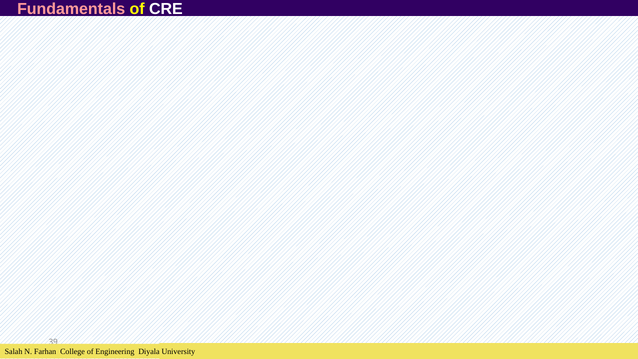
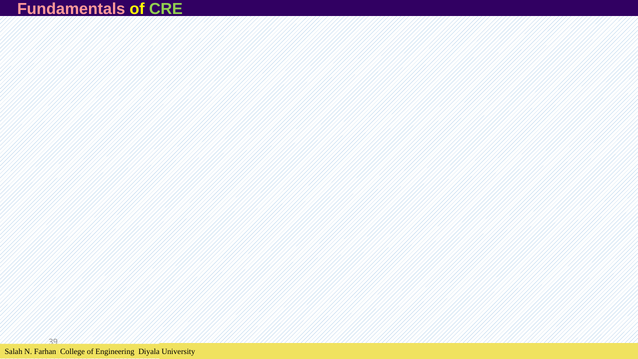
CRE colour: white -> light green
